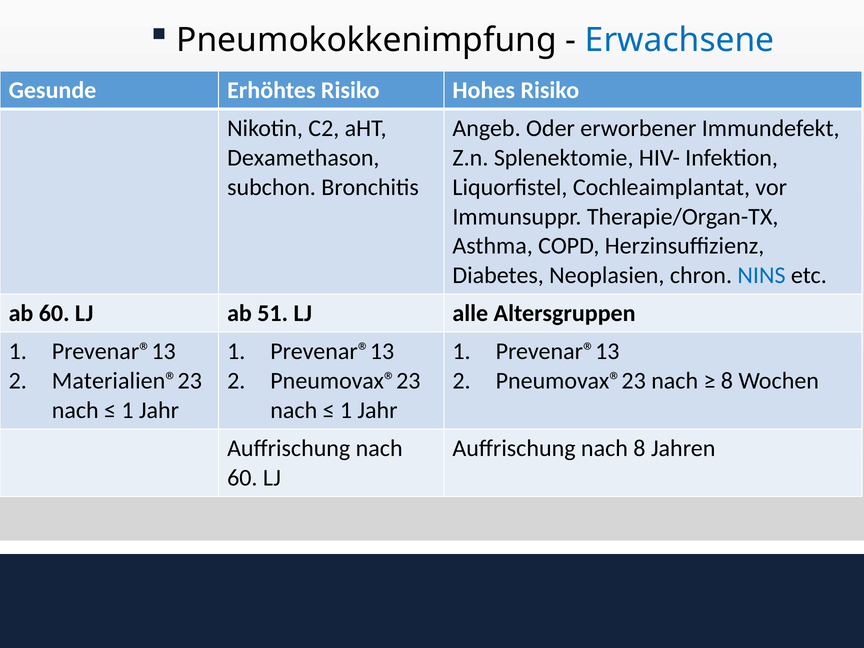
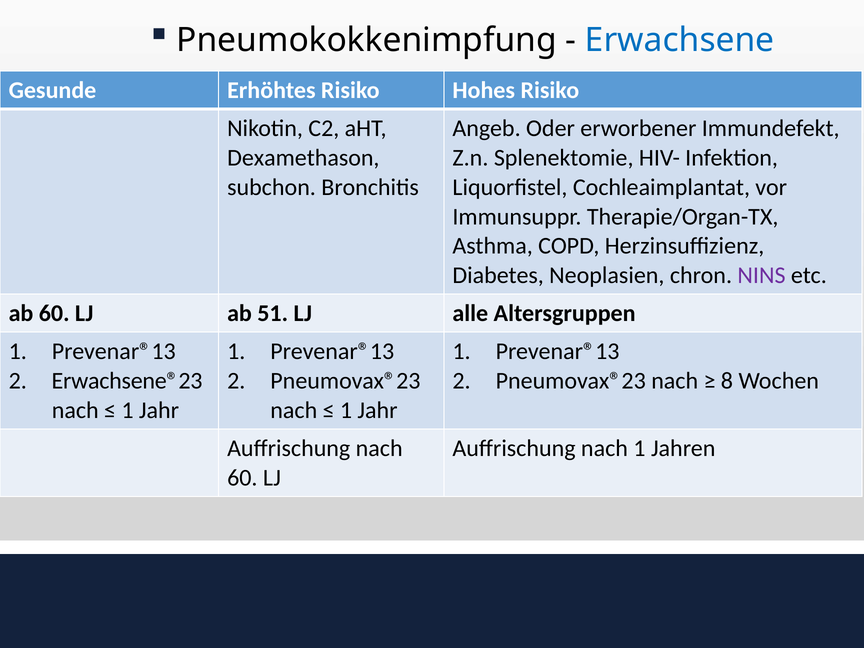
NINS colour: blue -> purple
Materialien®23: Materialien®23 -> Erwachsene®23
nach 8: 8 -> 1
